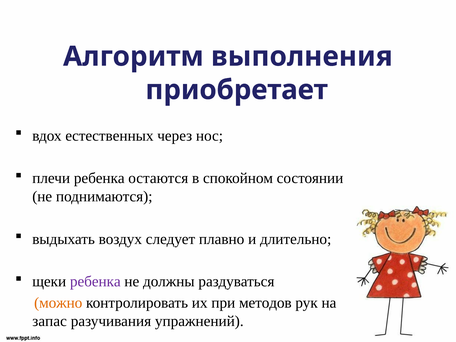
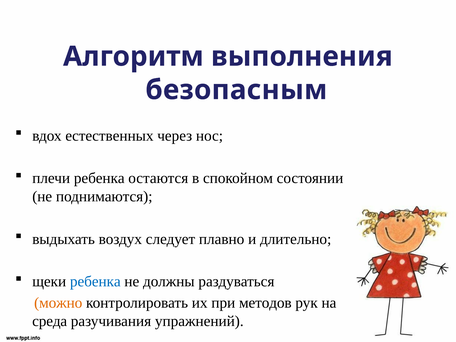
приобретает: приобретает -> безопасным
ребенка at (95, 282) colour: purple -> blue
запас: запас -> среда
